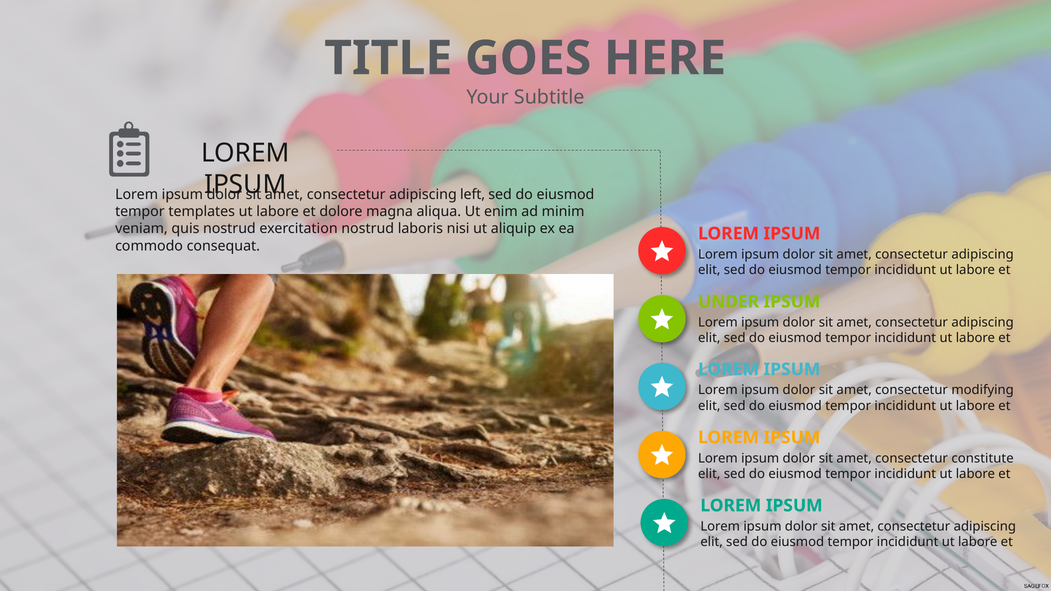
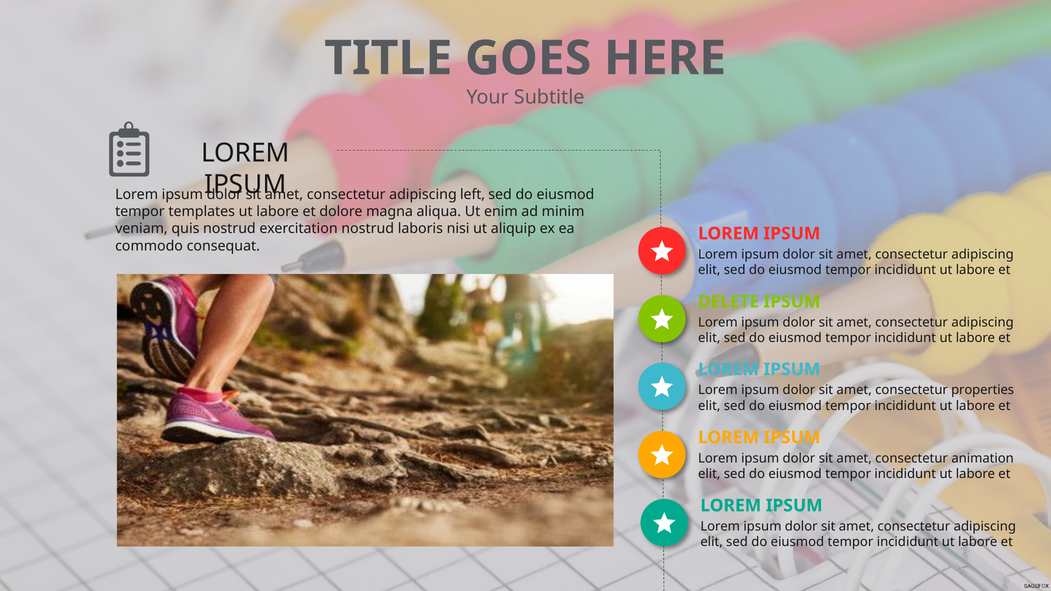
UNDER: UNDER -> DELETE
modifying: modifying -> properties
constitute: constitute -> animation
